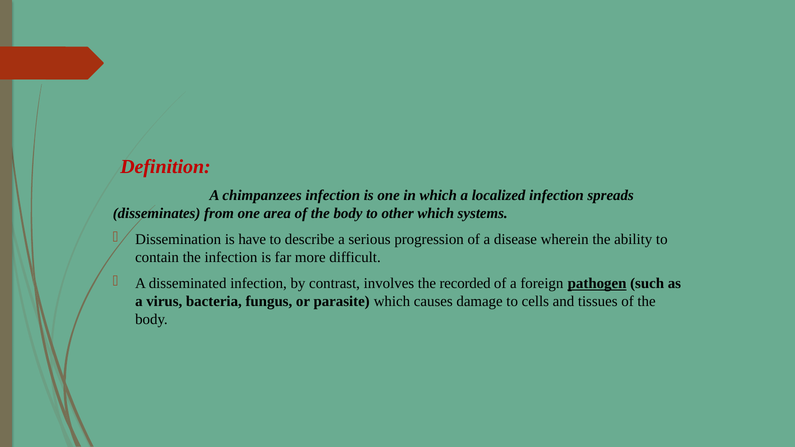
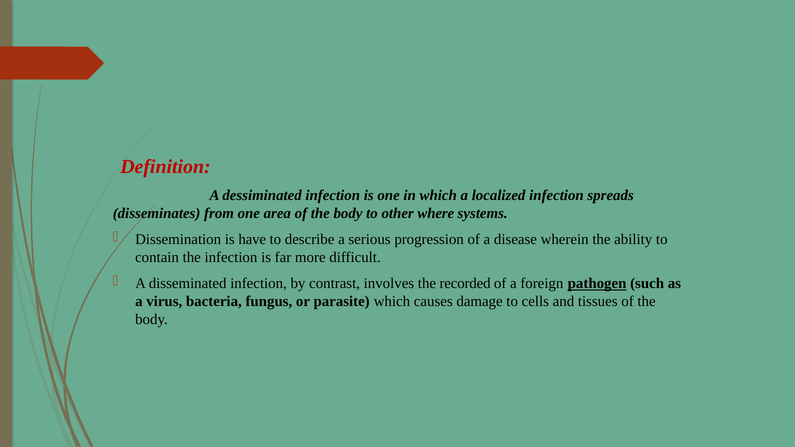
chimpanzees: chimpanzees -> dessiminated
other which: which -> where
